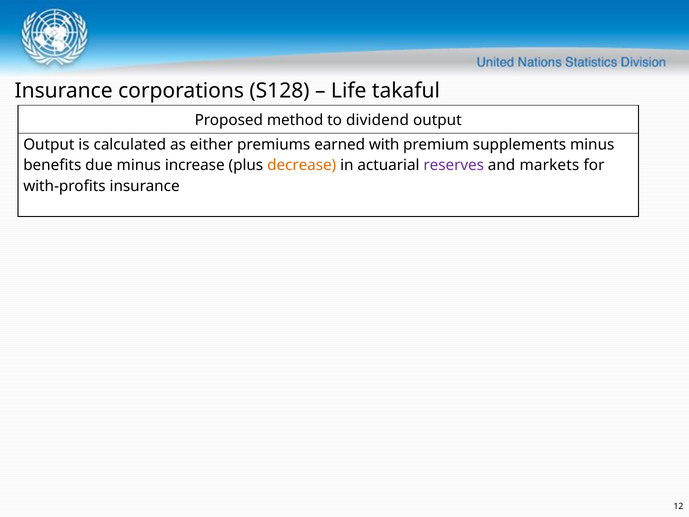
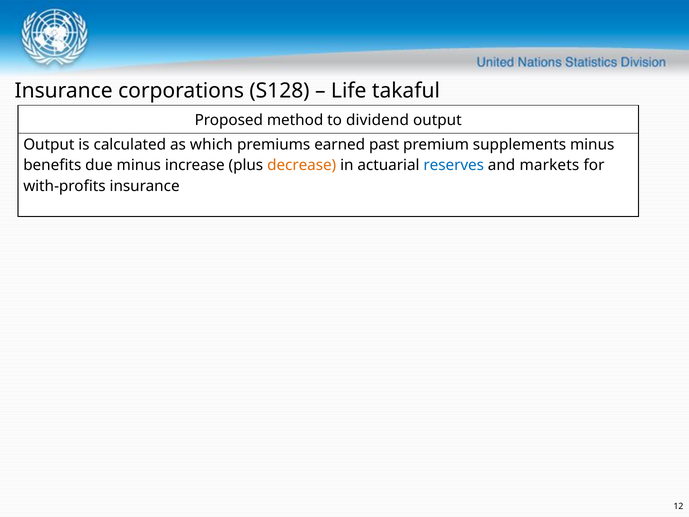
either: either -> which
with: with -> past
reserves colour: purple -> blue
